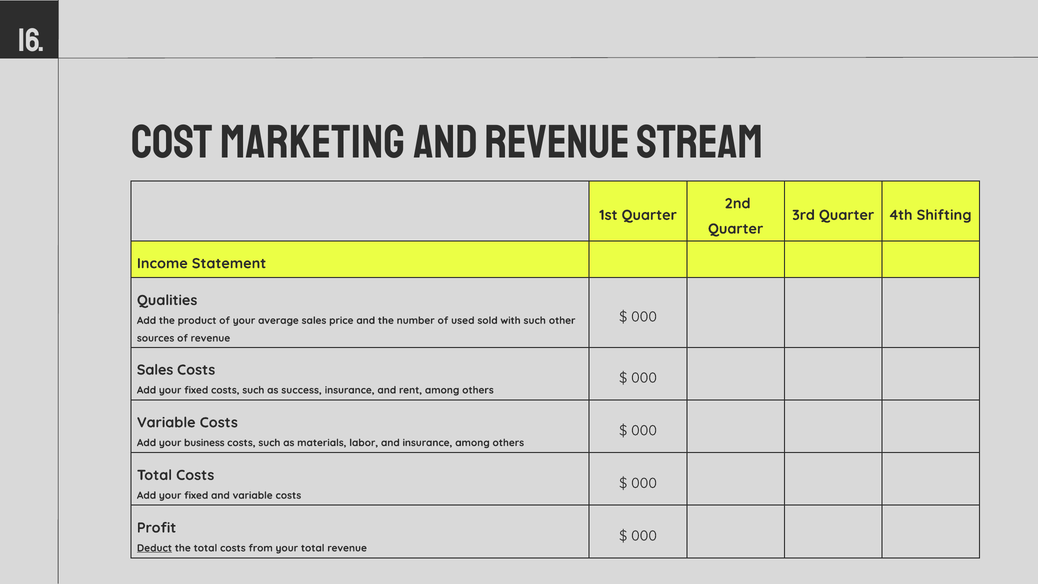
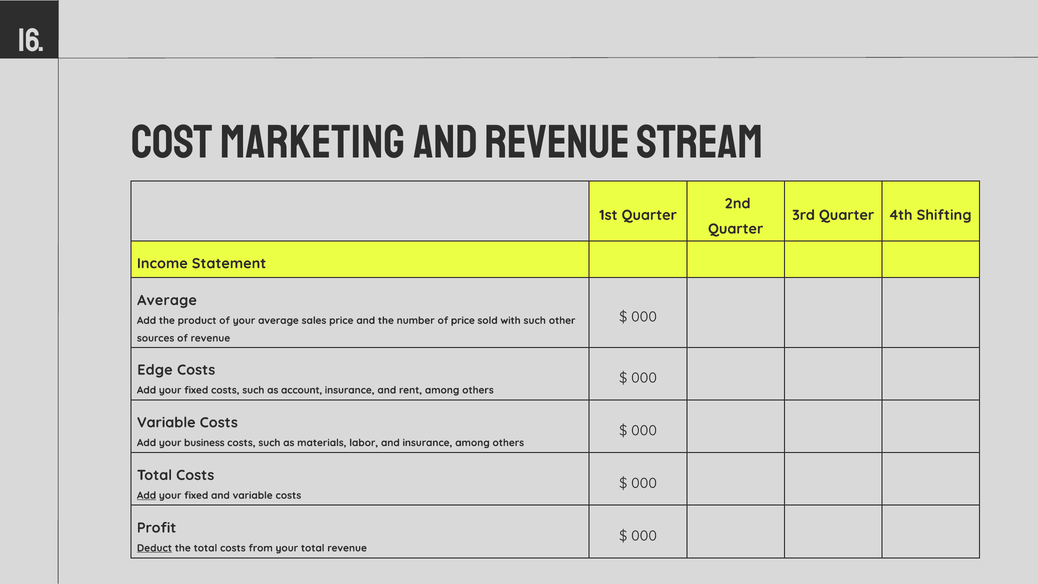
Qualities at (167, 300): Qualities -> Average
of used: used -> price
Sales at (155, 370): Sales -> Edge
success: success -> account
Add at (146, 495) underline: none -> present
